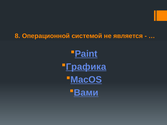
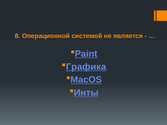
Вами: Вами -> Инты
